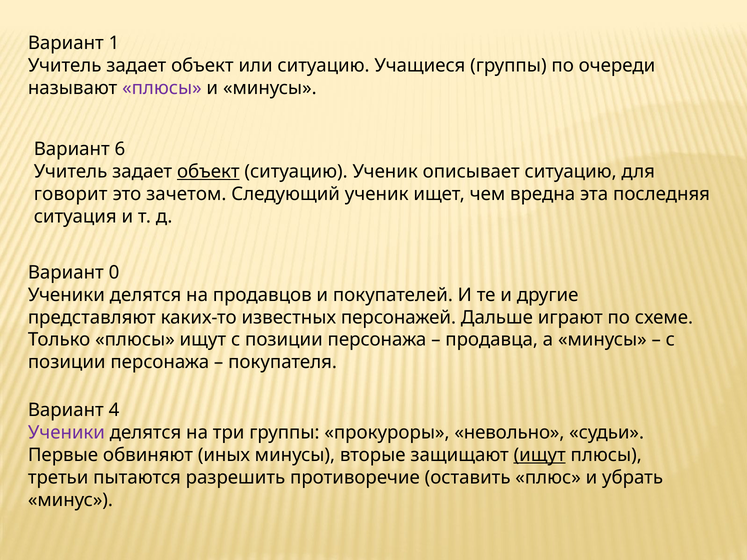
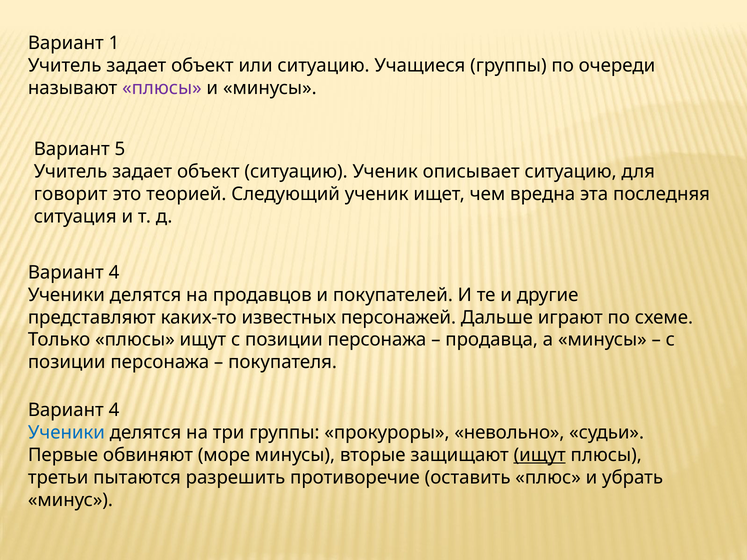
6: 6 -> 5
объект at (208, 172) underline: present -> none
зачетом: зачетом -> теорией
0 at (114, 273): 0 -> 4
Ученики at (66, 433) colour: purple -> blue
иных: иных -> море
